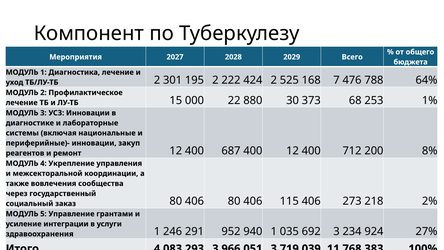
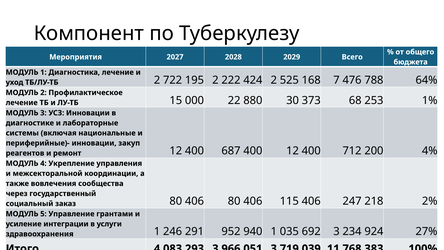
301: 301 -> 722
8%: 8% -> 4%
273: 273 -> 247
